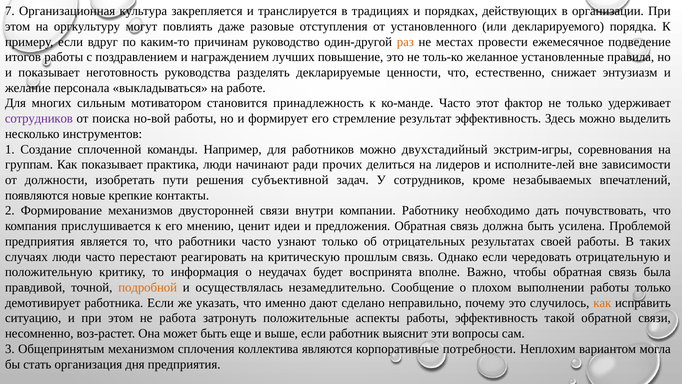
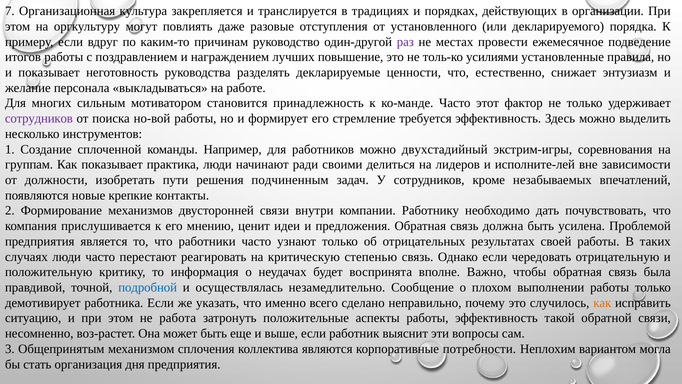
раз colour: orange -> purple
желанное: желанное -> усилиями
результат: результат -> требуется
прочих: прочих -> своими
субъективной: субъективной -> подчиненным
прошлым: прошлым -> степенью
подробной colour: orange -> blue
дают: дают -> всего
